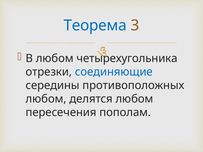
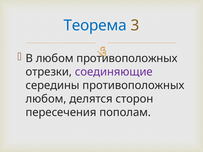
любом четырехугольника: четырехугольника -> противоположных
соединяющие colour: blue -> purple
делятся любом: любом -> сторон
